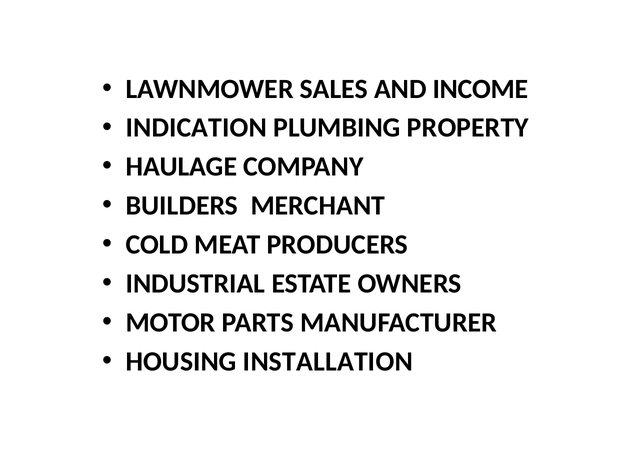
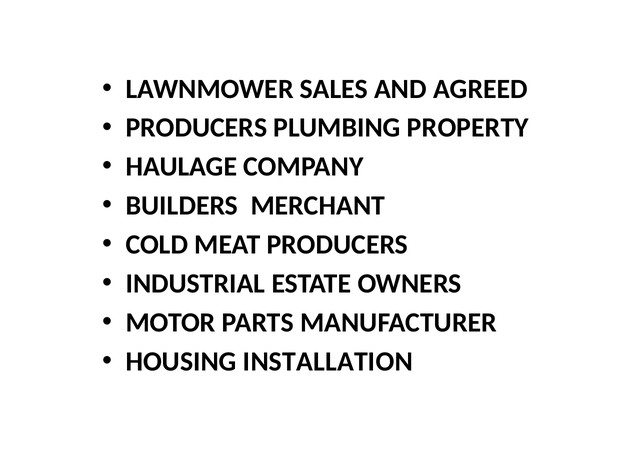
INCOME: INCOME -> AGREED
INDICATION at (196, 128): INDICATION -> PRODUCERS
